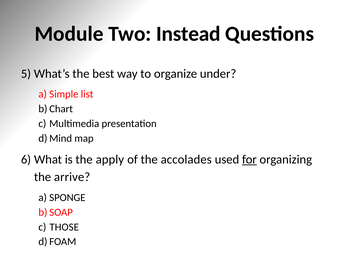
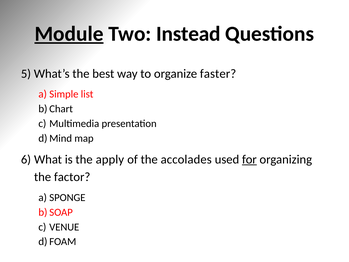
Module underline: none -> present
under: under -> faster
arrive: arrive -> factor
THOSE: THOSE -> VENUE
